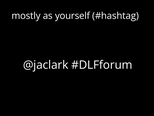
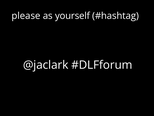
mostly: mostly -> please
